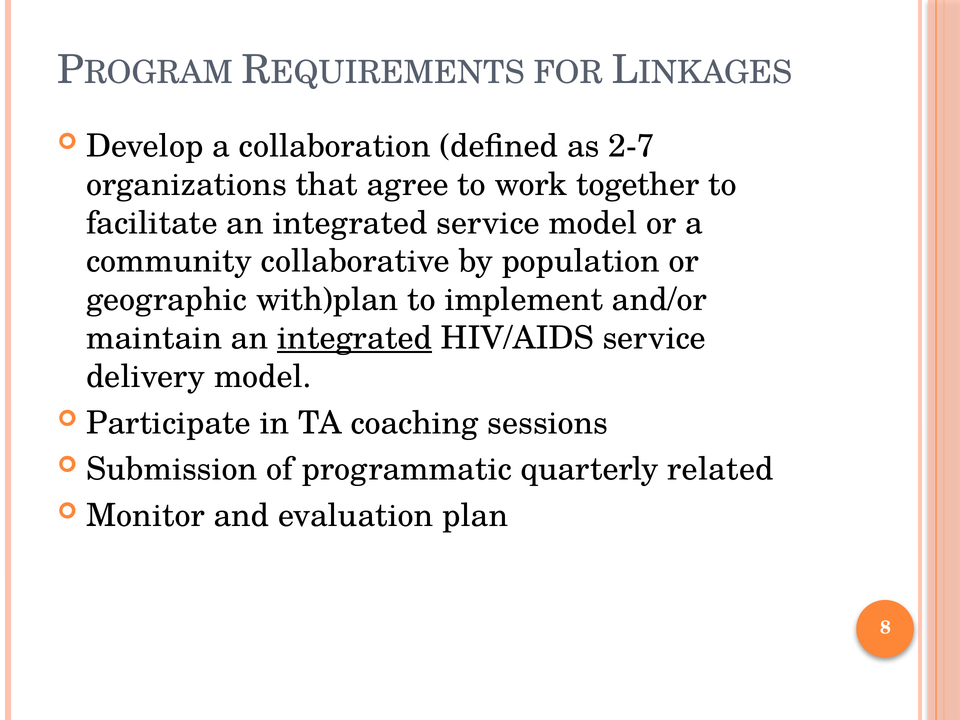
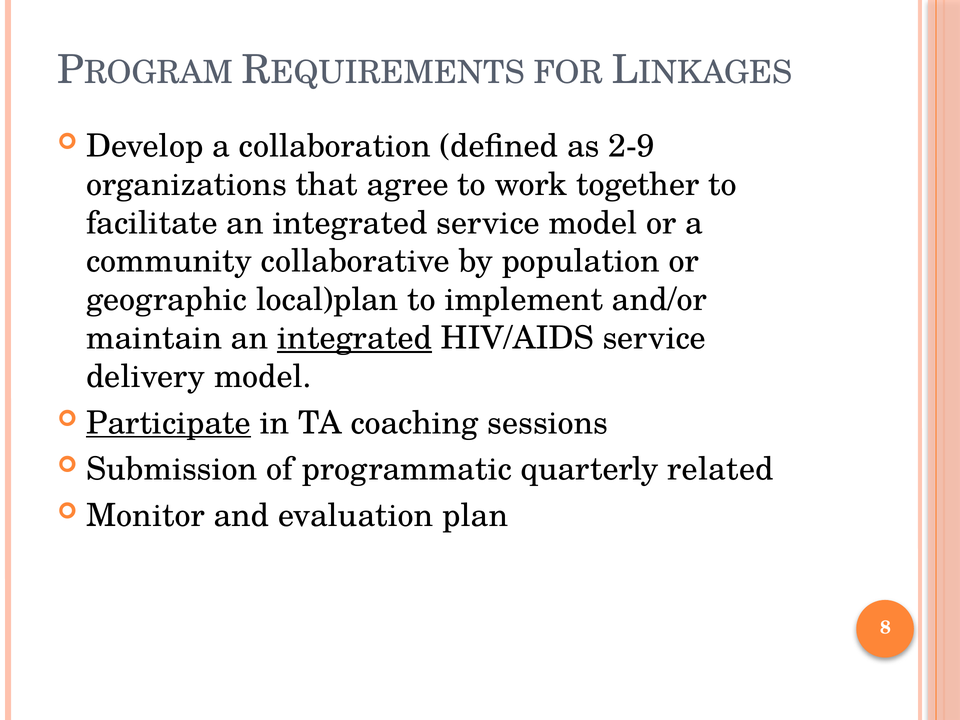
2-7: 2-7 -> 2-9
with)plan: with)plan -> local)plan
Participate underline: none -> present
